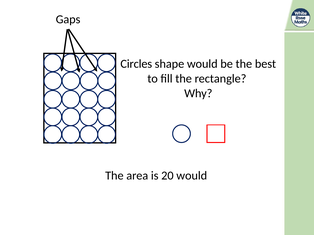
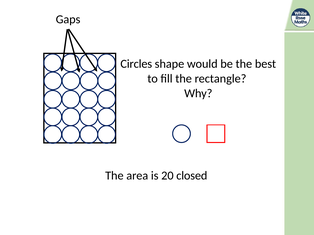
20 would: would -> closed
